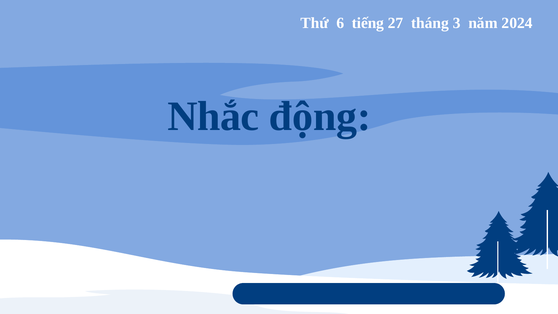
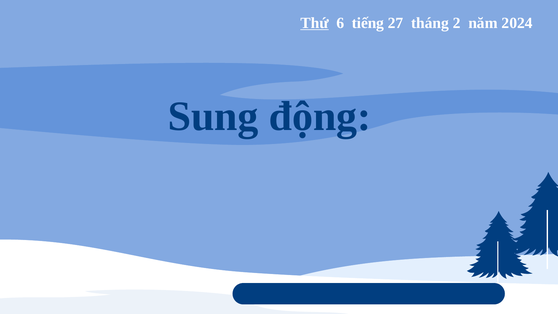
Thứ underline: none -> present
3: 3 -> 2
Nhắc: Nhắc -> Sung
